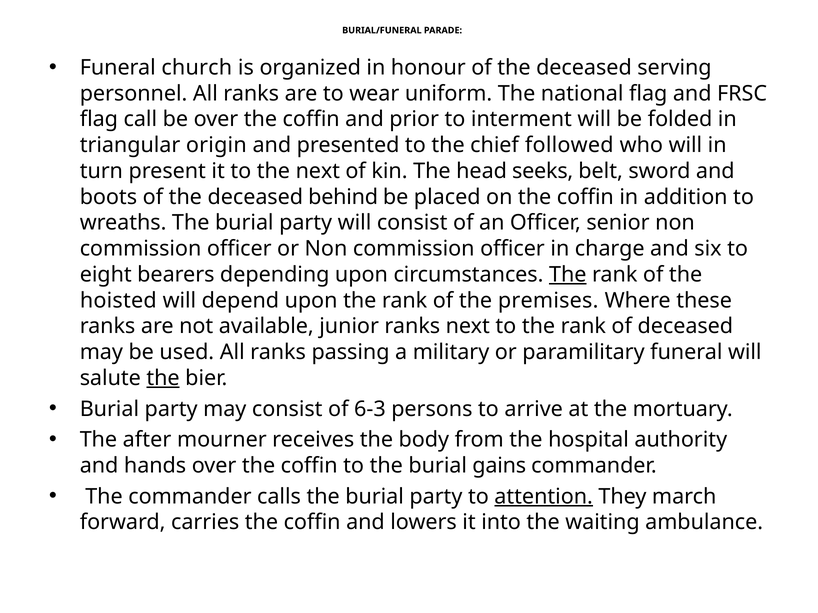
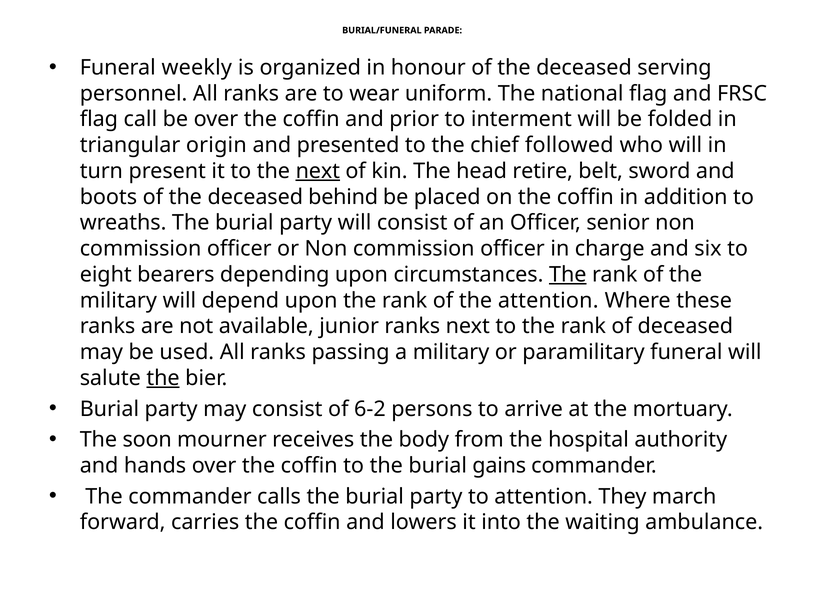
church: church -> weekly
next at (318, 171) underline: none -> present
seeks: seeks -> retire
hoisted at (118, 301): hoisted -> military
the premises: premises -> attention
6-3: 6-3 -> 6-2
after: after -> soon
attention at (544, 497) underline: present -> none
